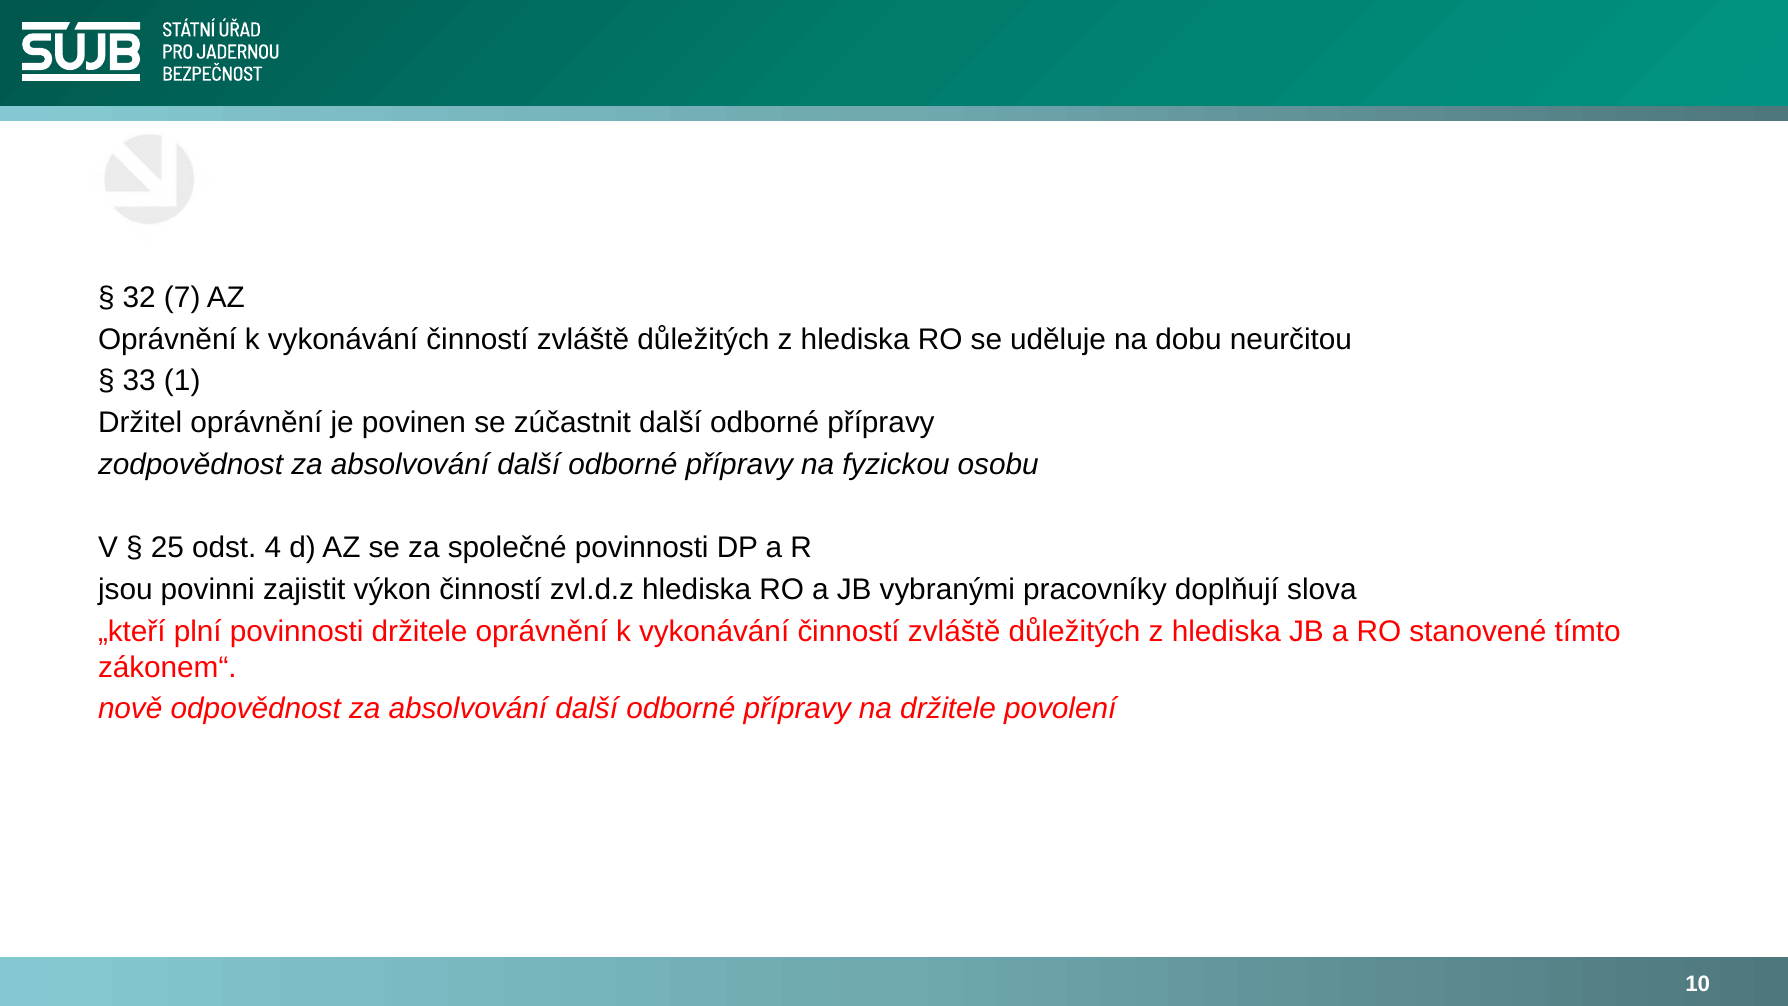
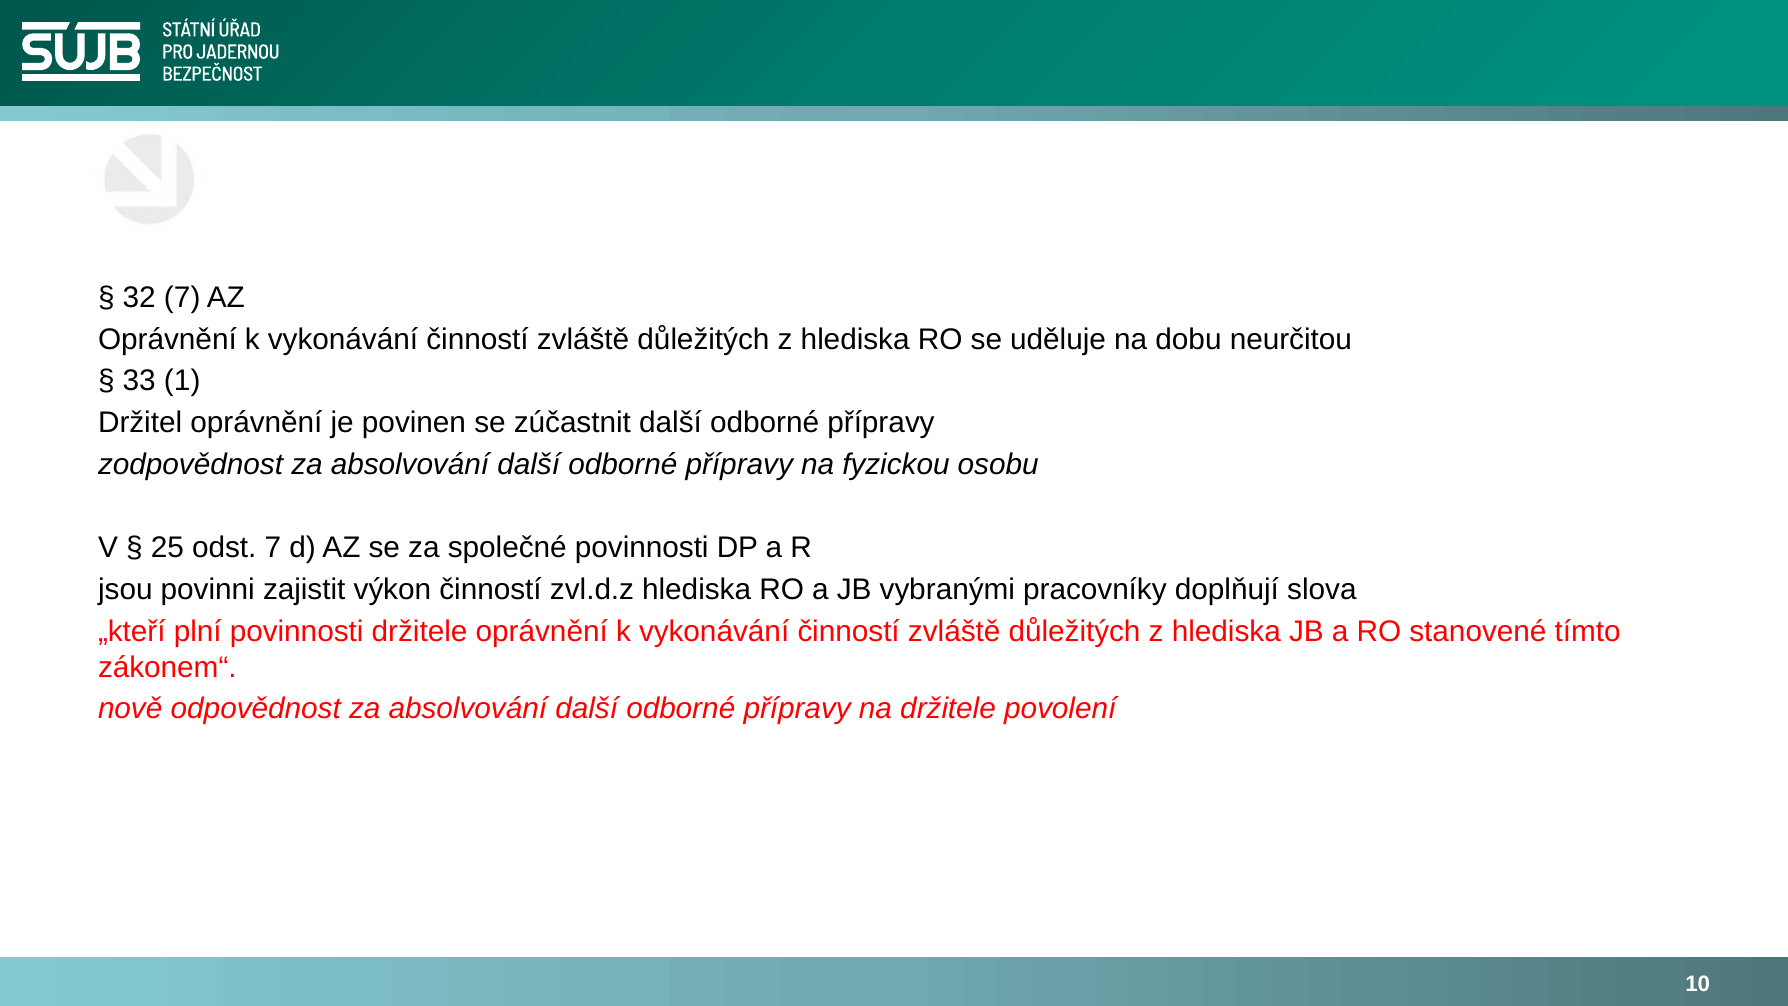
odst 4: 4 -> 7
